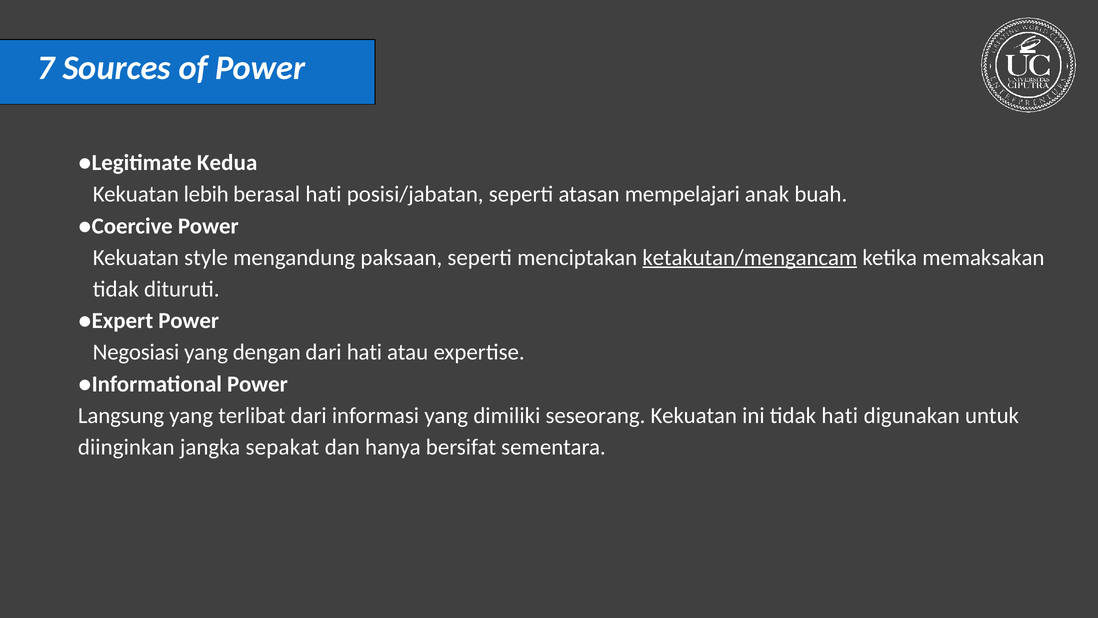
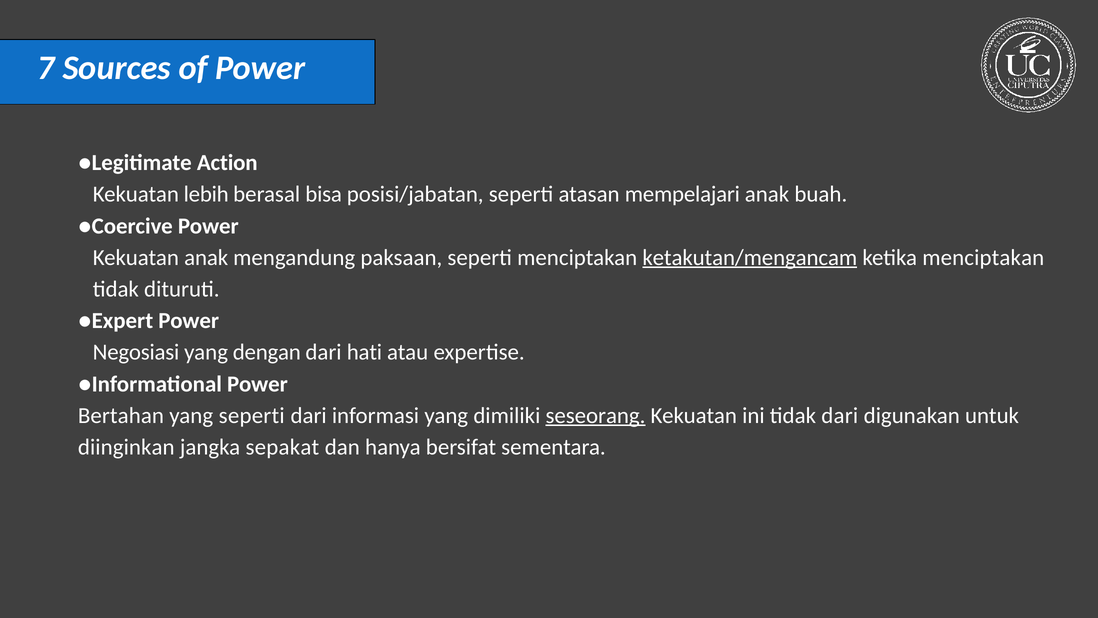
Kedua: Kedua -> Action
berasal hati: hati -> bisa
Kekuatan style: style -> anak
ketika memaksakan: memaksakan -> menciptakan
Langsung: Langsung -> Bertahan
yang terlibat: terlibat -> seperti
seseorang underline: none -> present
tidak hati: hati -> dari
